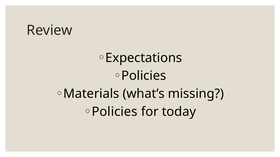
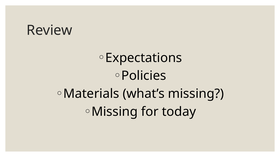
Policies at (115, 112): Policies -> Missing
